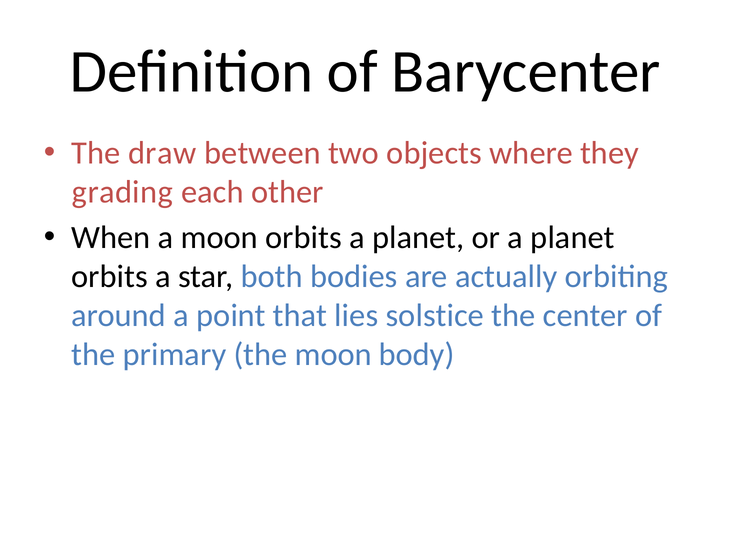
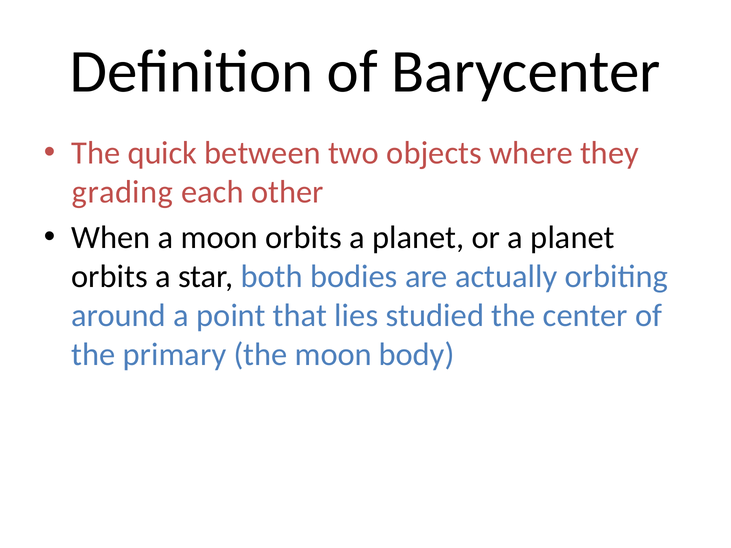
draw: draw -> quick
solstice: solstice -> studied
